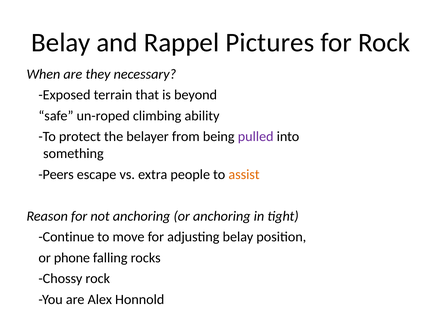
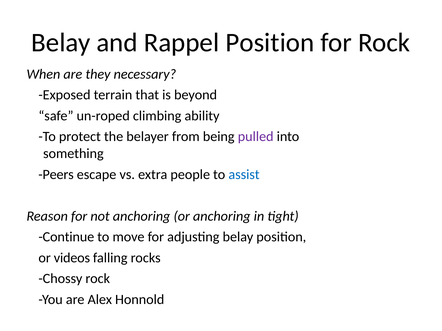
Rappel Pictures: Pictures -> Position
assist colour: orange -> blue
phone: phone -> videos
